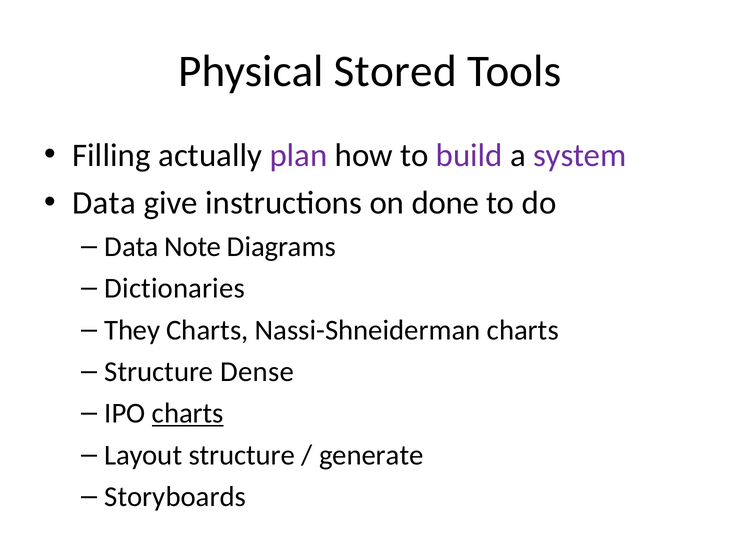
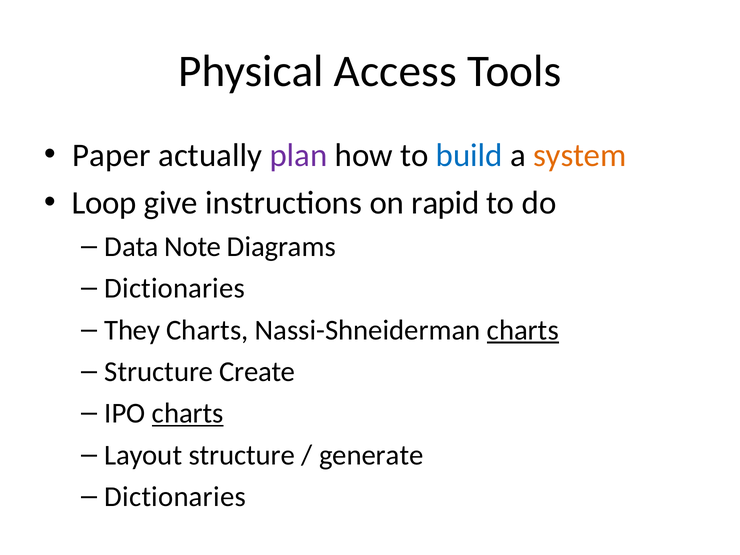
Stored: Stored -> Access
Filling: Filling -> Paper
build colour: purple -> blue
system colour: purple -> orange
Data at (104, 203): Data -> Loop
done: done -> rapid
charts at (523, 330) underline: none -> present
Dense: Dense -> Create
Storyboards at (175, 497): Storyboards -> Dictionaries
